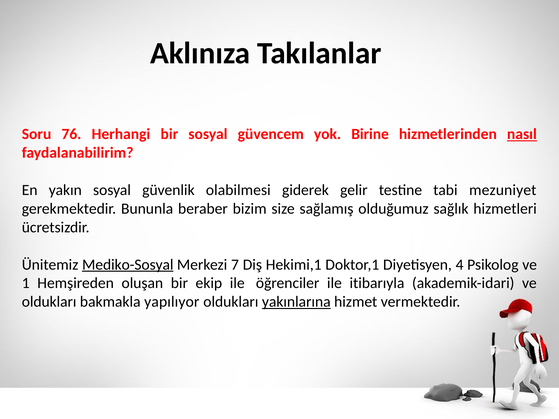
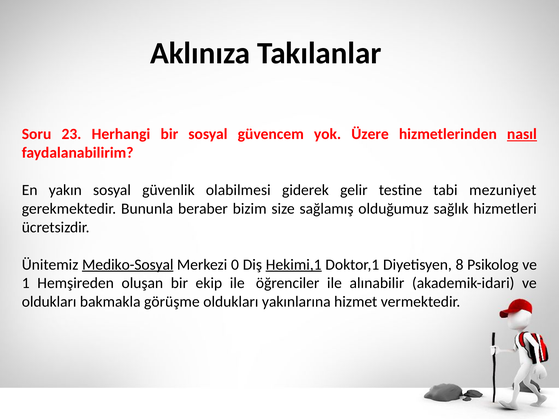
76: 76 -> 23
Birine: Birine -> Üzere
7: 7 -> 0
Hekimi,1 underline: none -> present
4: 4 -> 8
itibarıyla: itibarıyla -> alınabilir
yapılıyor: yapılıyor -> görüşme
yakınlarına underline: present -> none
